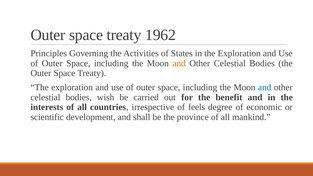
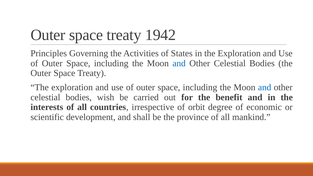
1962: 1962 -> 1942
and at (179, 63) colour: orange -> blue
feels: feels -> orbit
